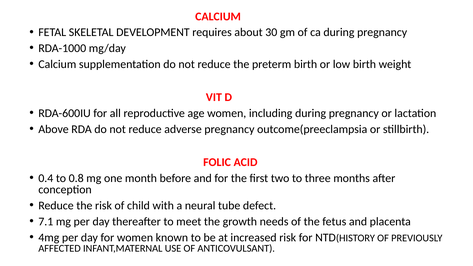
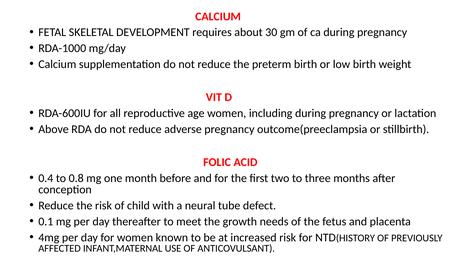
7.1: 7.1 -> 0.1
